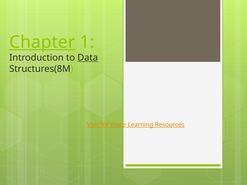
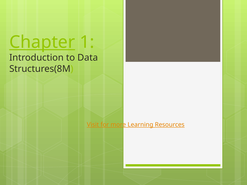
Data underline: present -> none
